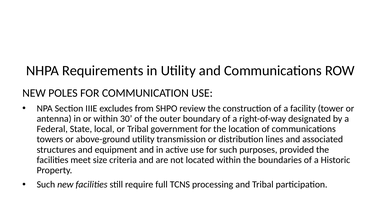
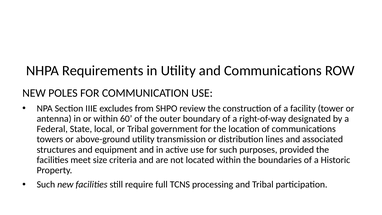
30: 30 -> 60
